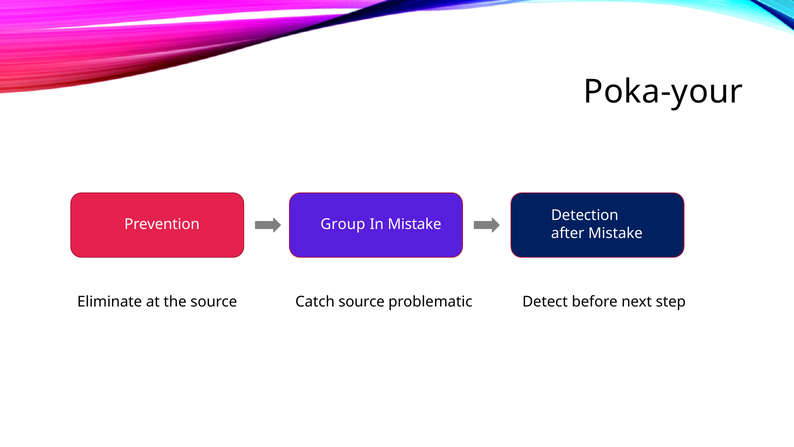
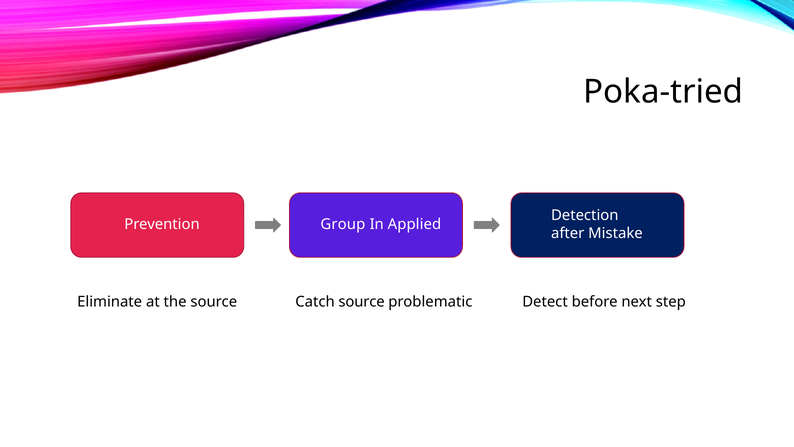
Poka-your: Poka-your -> Poka-tried
In Mistake: Mistake -> Applied
